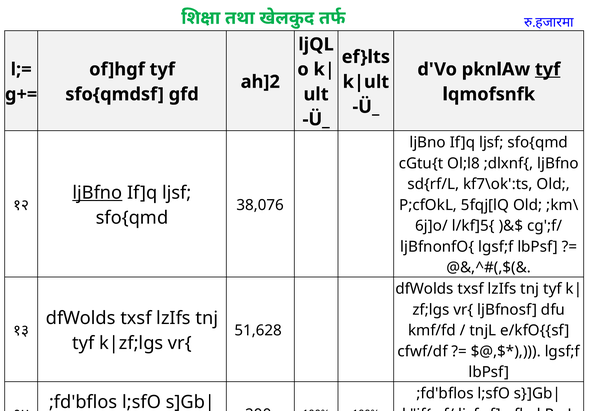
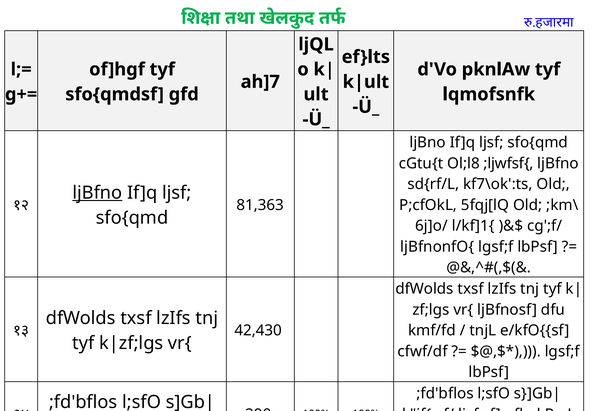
tyf at (548, 69) underline: present -> none
ah]2: ah]2 -> ah]7
;dlxnf{: ;dlxnf{ -> ;ljwfsf{
38,076: 38,076 -> 81,363
l/kf]5{: l/kf]5{ -> l/kf]1{
51,628: 51,628 -> 42,430
